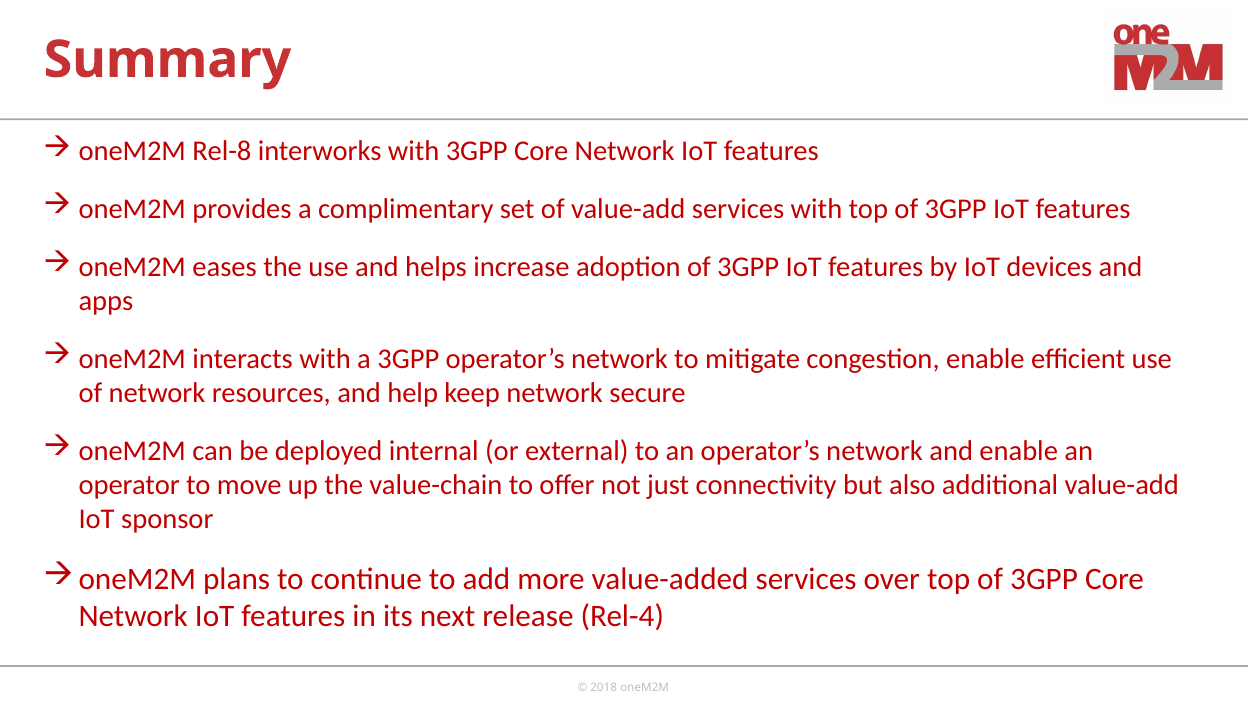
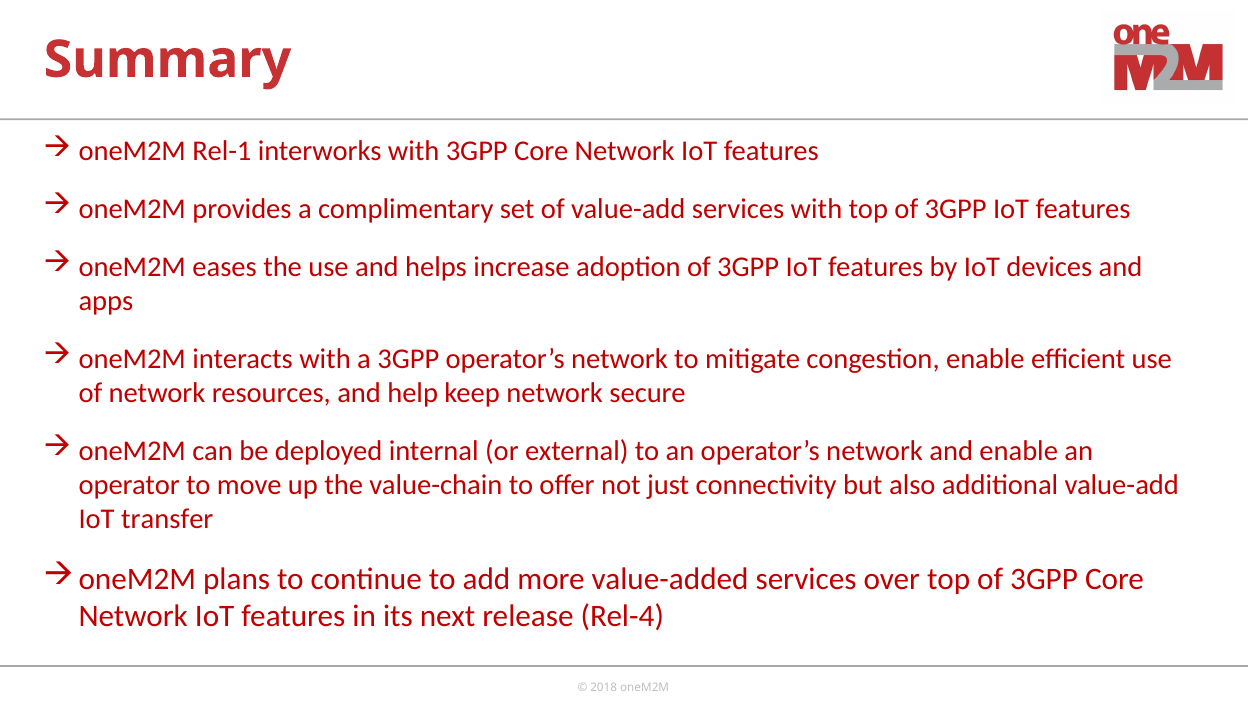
Rel-8: Rel-8 -> Rel-1
sponsor: sponsor -> transfer
